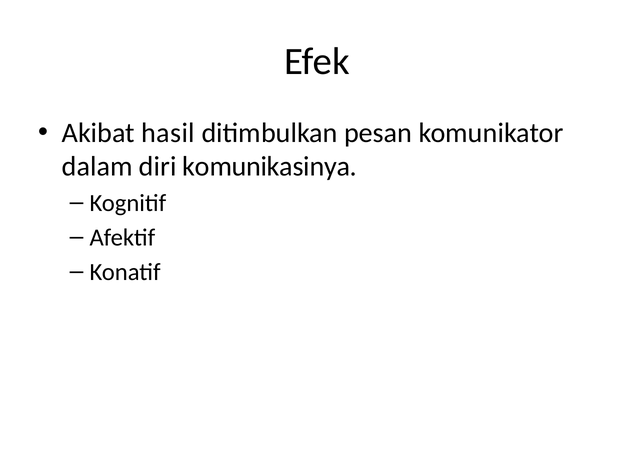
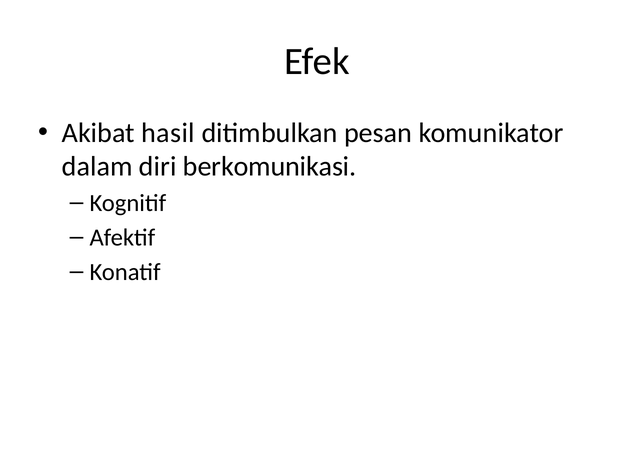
komunikasinya: komunikasinya -> berkomunikasi
